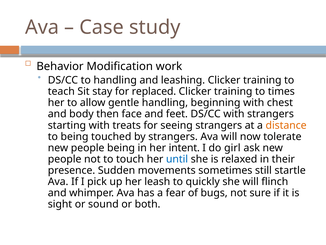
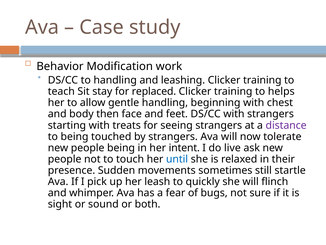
times: times -> helps
distance colour: orange -> purple
girl: girl -> live
